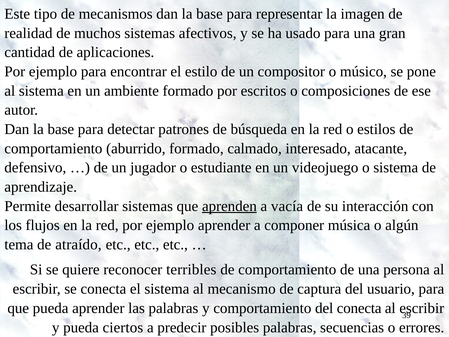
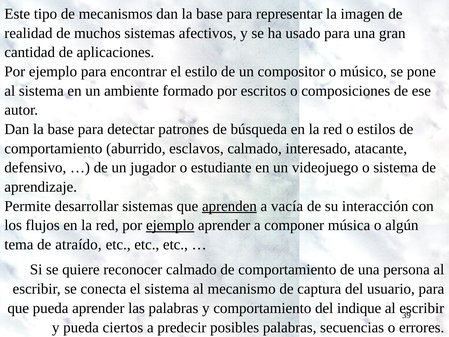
aburrido formado: formado -> esclavos
ejemplo at (170, 225) underline: none -> present
reconocer terribles: terribles -> calmado
del conecta: conecta -> indique
